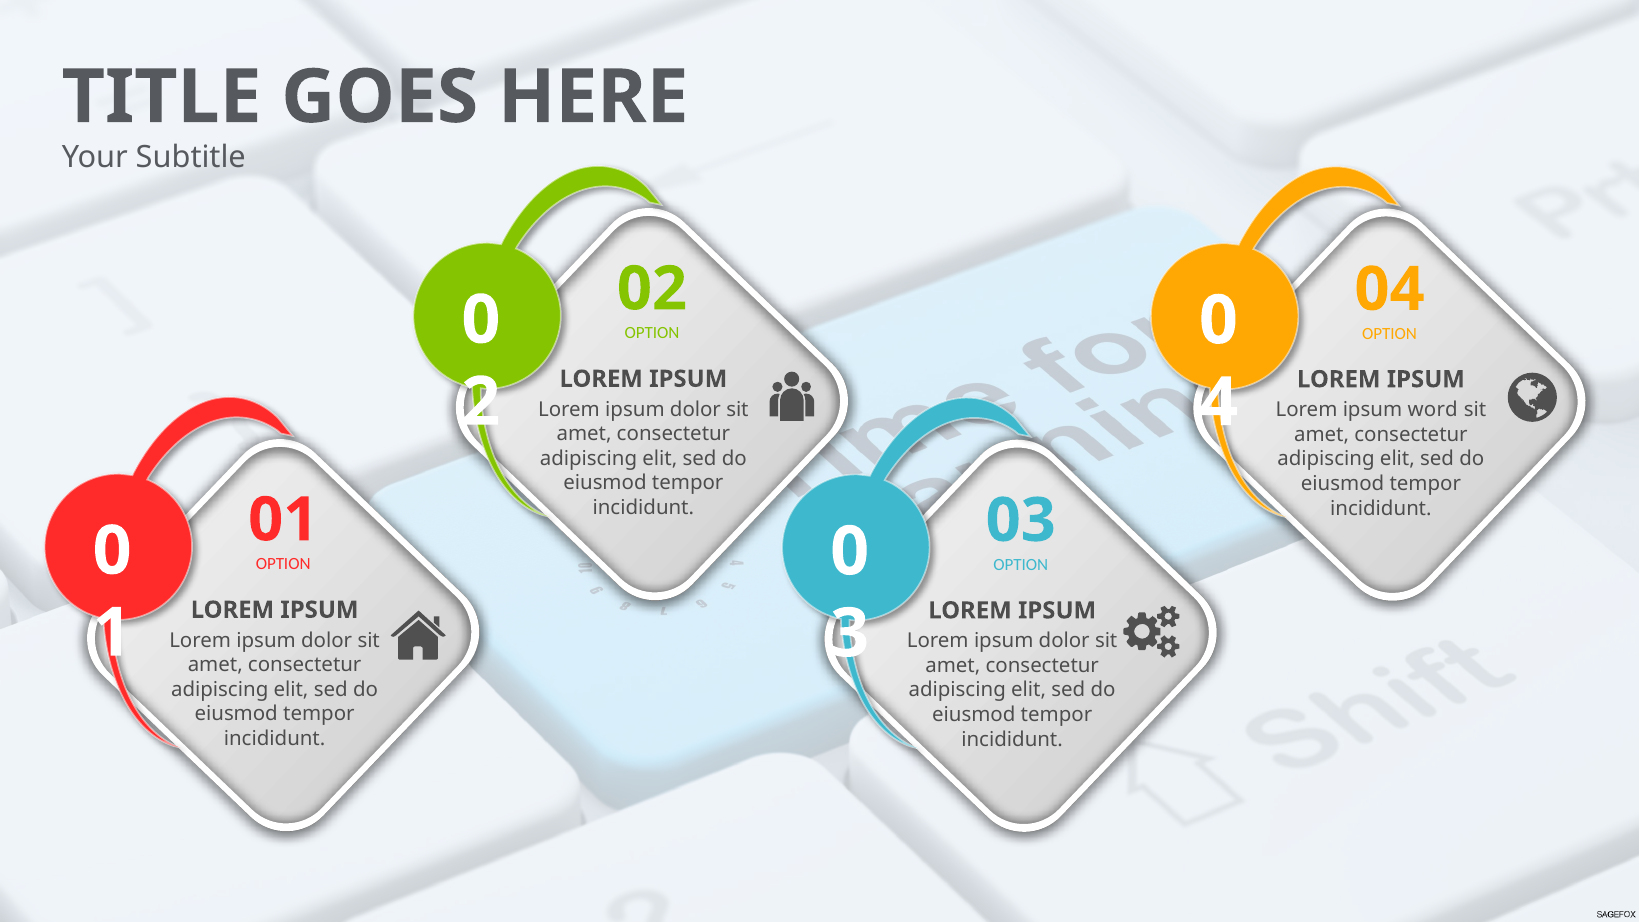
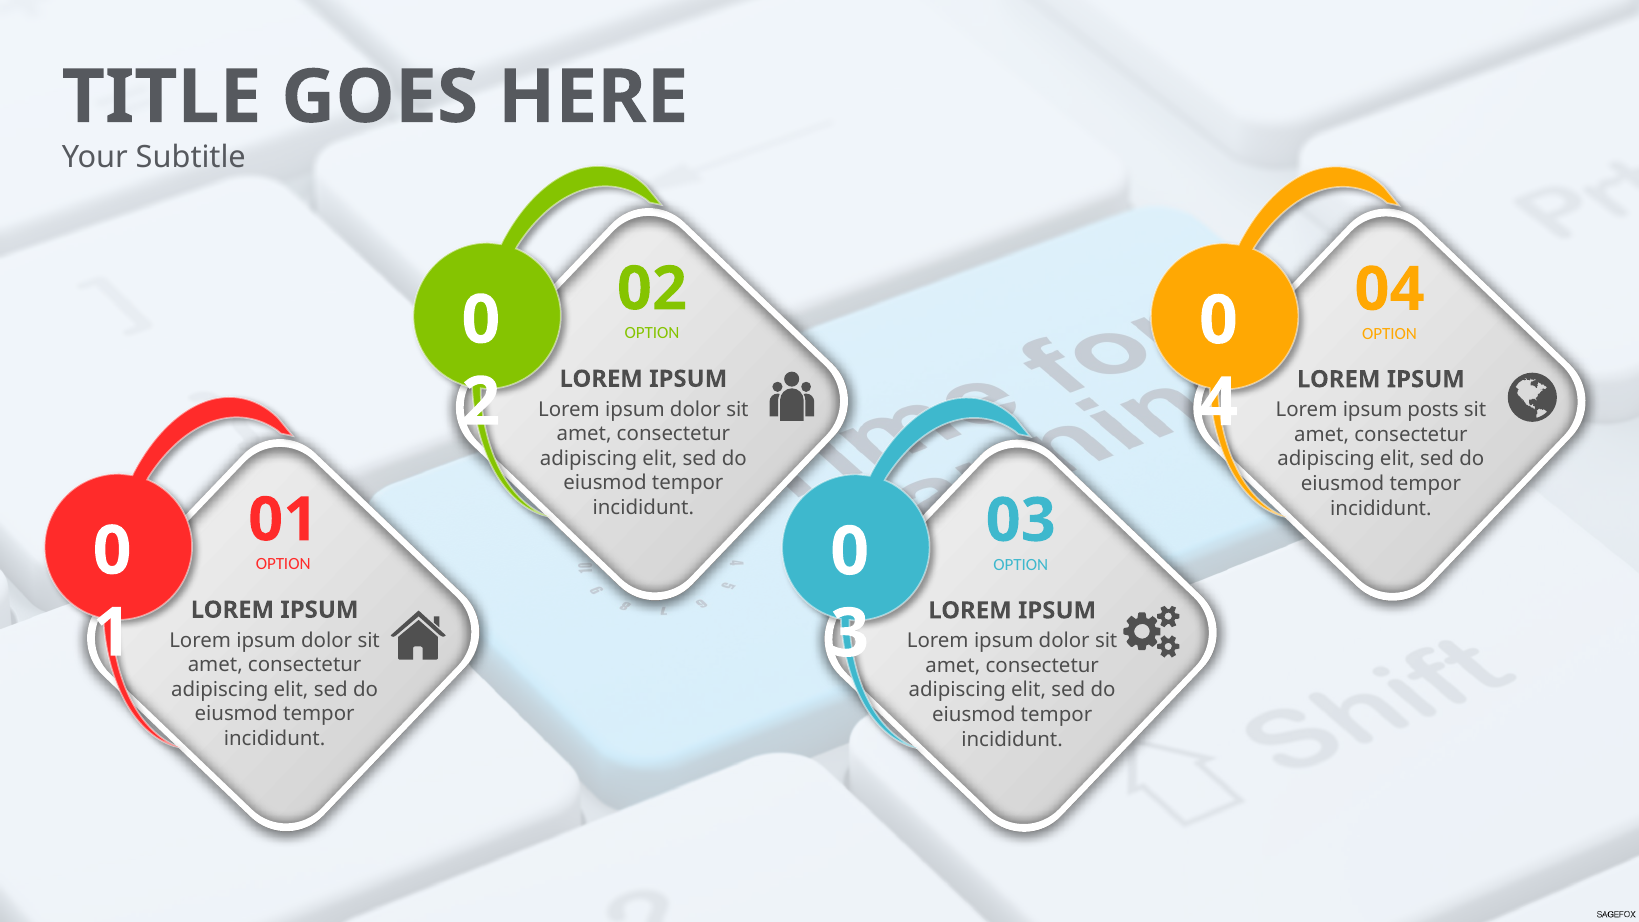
word: word -> posts
